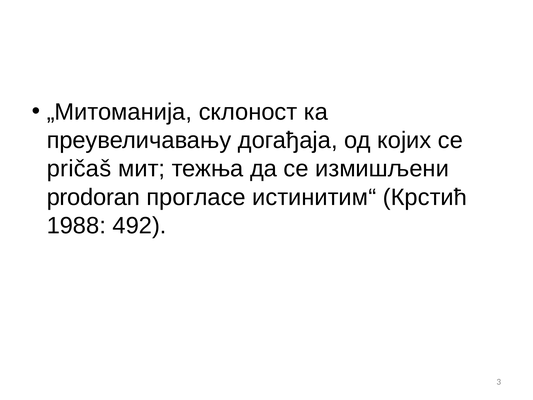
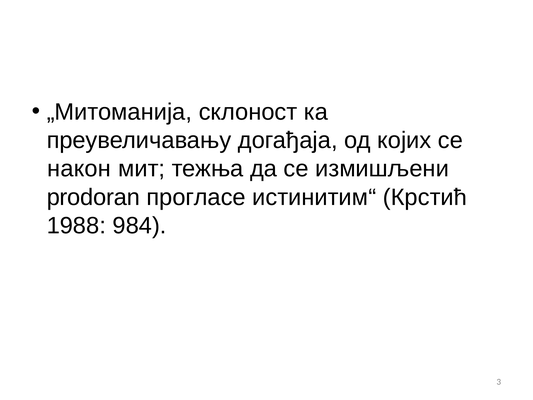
pričaš: pričaš -> након
492: 492 -> 984
